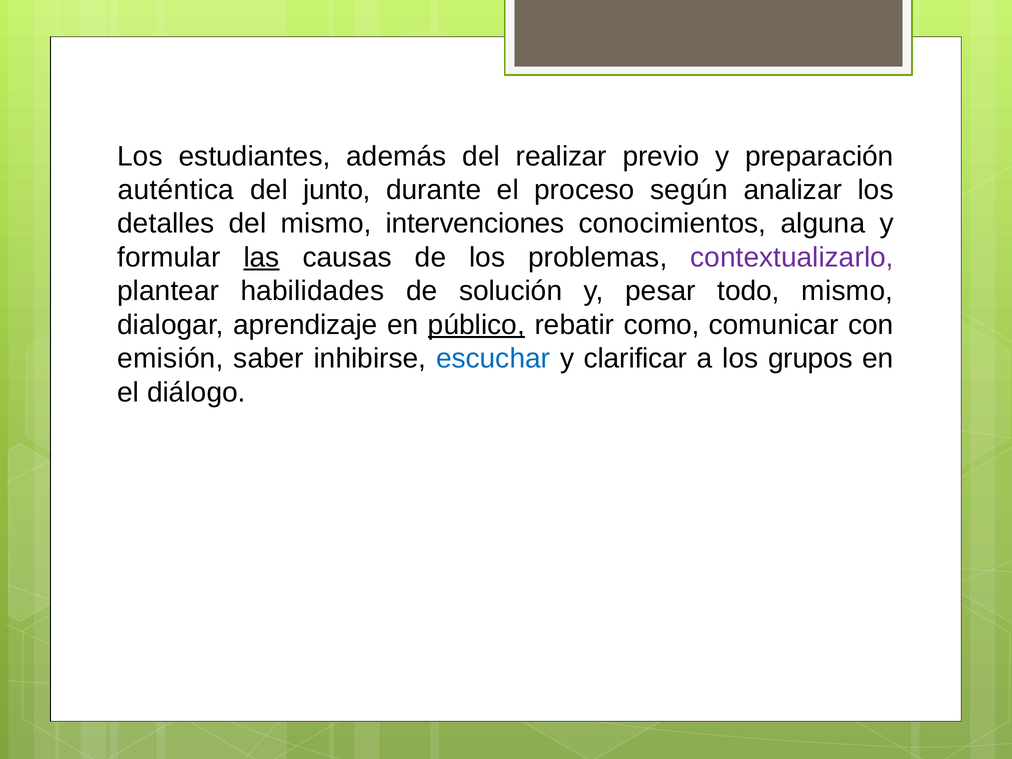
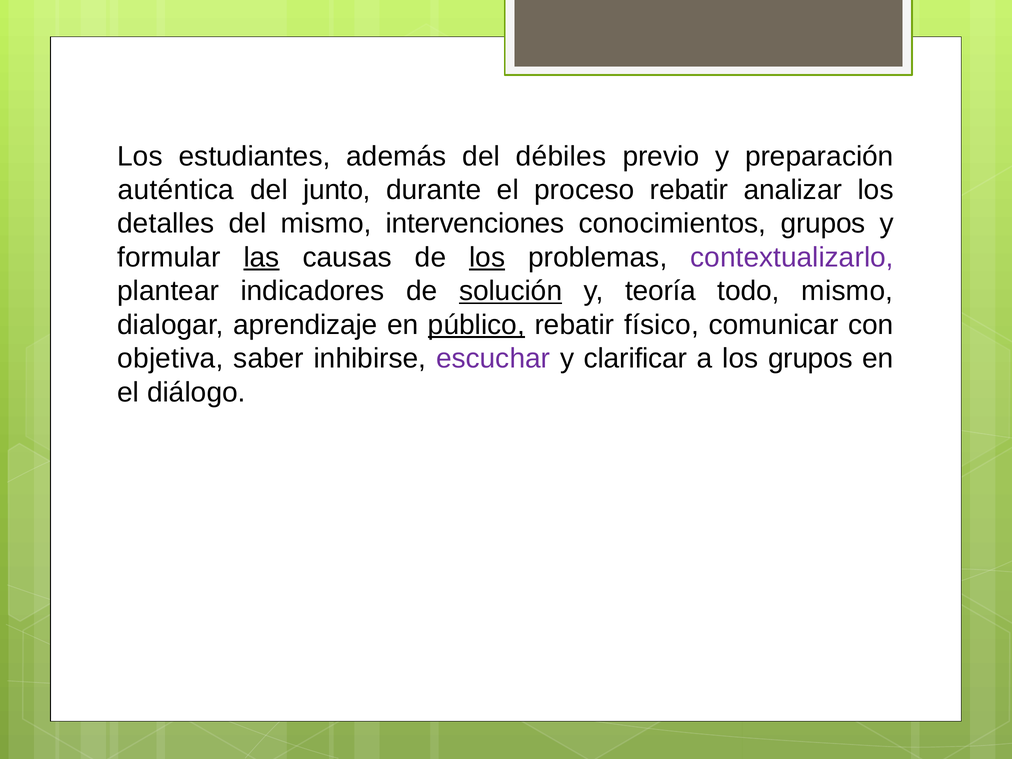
realizar: realizar -> débiles
proceso según: según -> rebatir
conocimientos alguna: alguna -> grupos
los at (487, 257) underline: none -> present
habilidades: habilidades -> indicadores
solución underline: none -> present
pesar: pesar -> teoría
como: como -> físico
emisión: emisión -> objetiva
escuchar colour: blue -> purple
